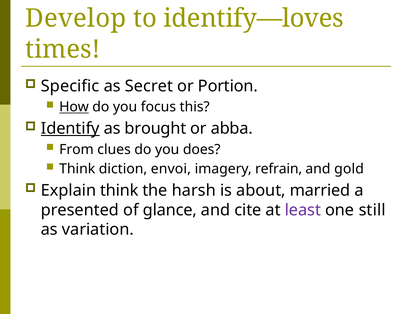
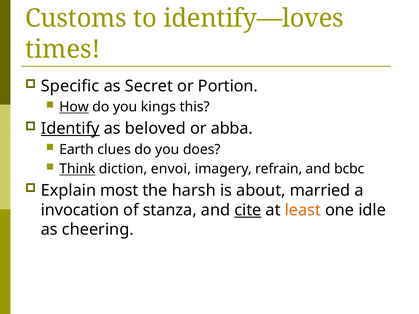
Develop: Develop -> Customs
focus: focus -> kings
brought: brought -> beloved
From: From -> Earth
Think at (77, 169) underline: none -> present
gold: gold -> bcbc
Explain think: think -> most
presented: presented -> invocation
glance: glance -> stanza
cite underline: none -> present
least colour: purple -> orange
still: still -> idle
variation: variation -> cheering
